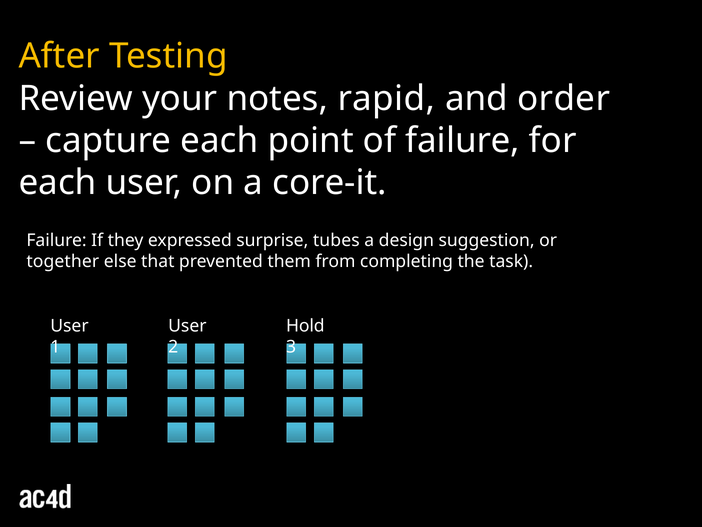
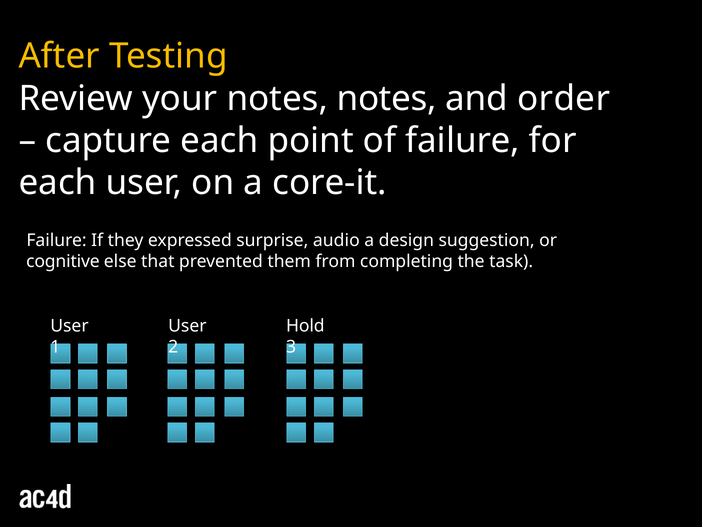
notes rapid: rapid -> notes
tubes: tubes -> audio
together: together -> cognitive
